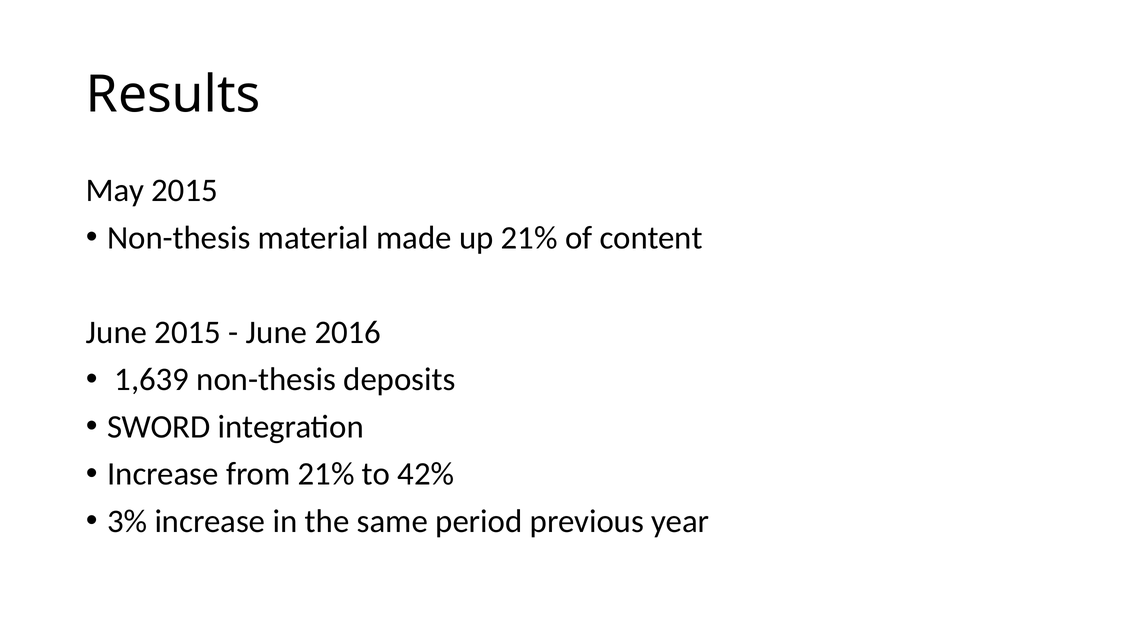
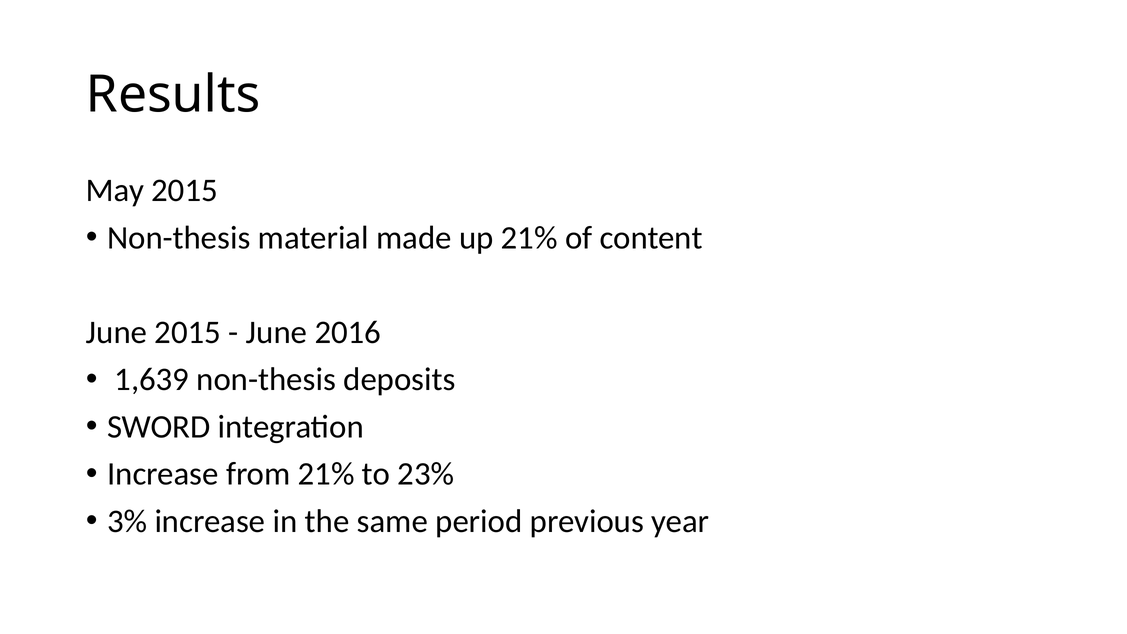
42%: 42% -> 23%
